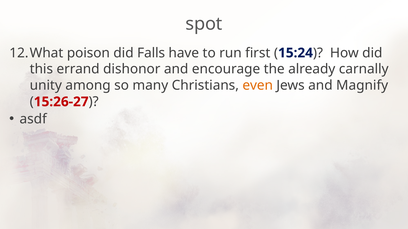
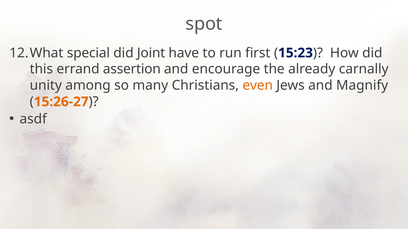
poison: poison -> special
Falls: Falls -> Joint
15:24: 15:24 -> 15:23
dishonor: dishonor -> assertion
15:26-27 colour: red -> orange
